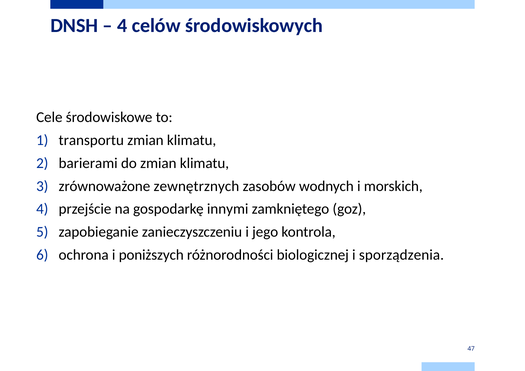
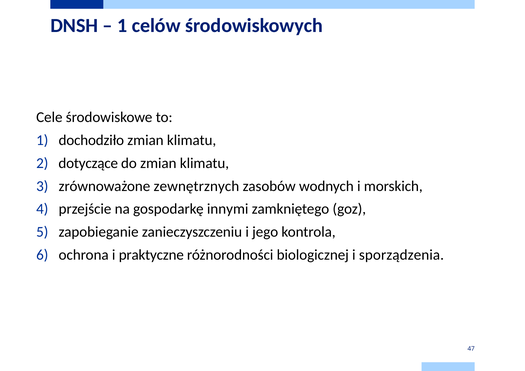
4 at (122, 26): 4 -> 1
transportu: transportu -> dochodziło
barierami: barierami -> dotyczące
poniższych: poniższych -> praktyczne
